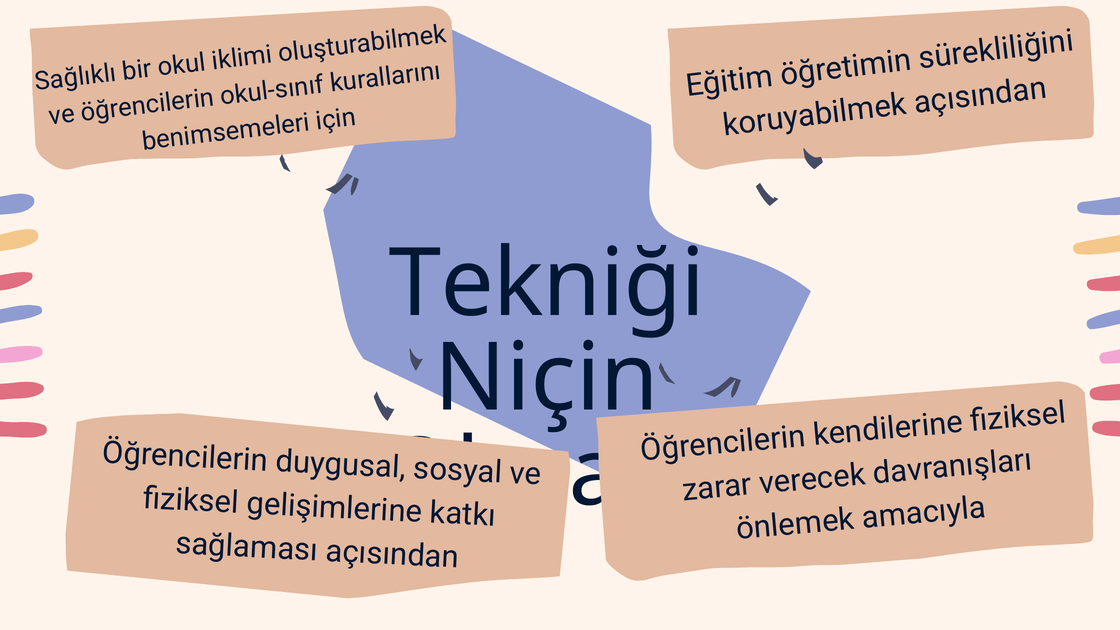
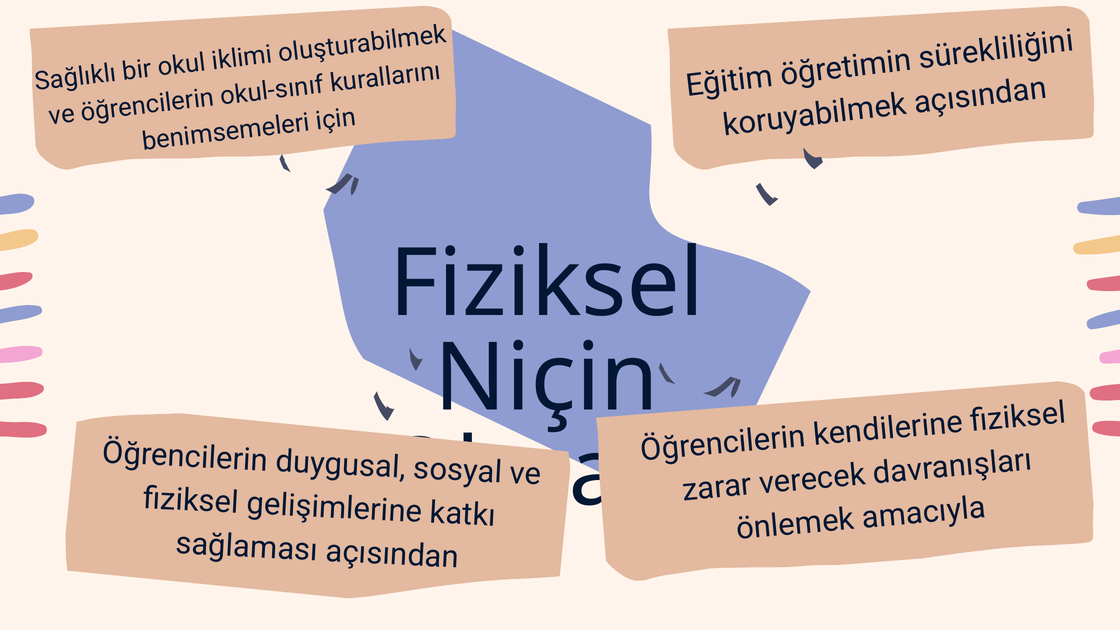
Tekniği at (547, 284): Tekniği -> Fiziksel
